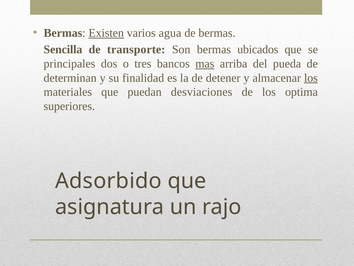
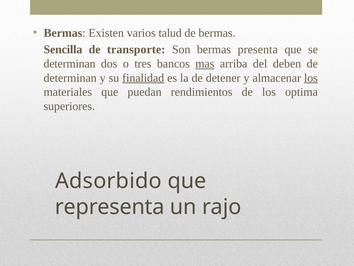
Existen underline: present -> none
agua: agua -> talud
ubicados: ubicados -> presenta
principales at (69, 64): principales -> determinan
pueda: pueda -> deben
finalidad underline: none -> present
desviaciones: desviaciones -> rendimientos
asignatura: asignatura -> representa
